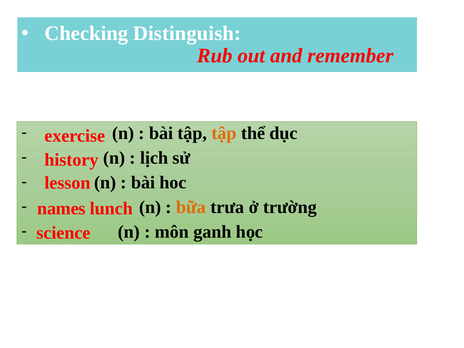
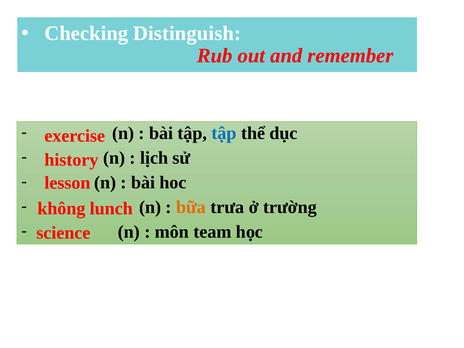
tập at (224, 133) colour: orange -> blue
names: names -> không
ganh: ganh -> team
